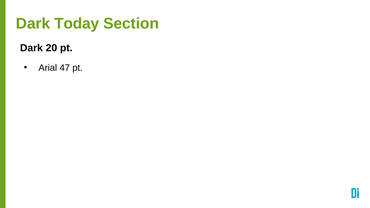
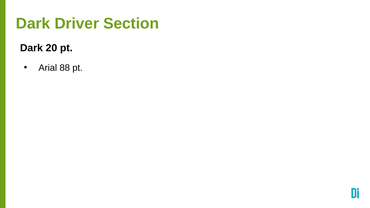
Today: Today -> Driver
47: 47 -> 88
